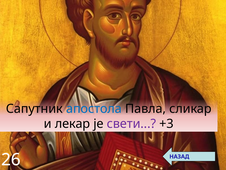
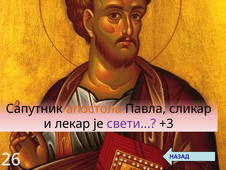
апостола colour: blue -> orange
